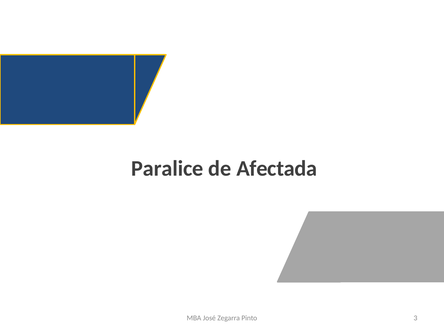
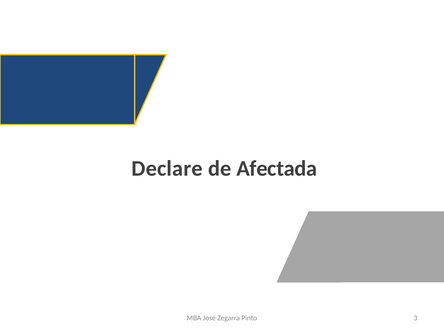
Paralice: Paralice -> Declare
